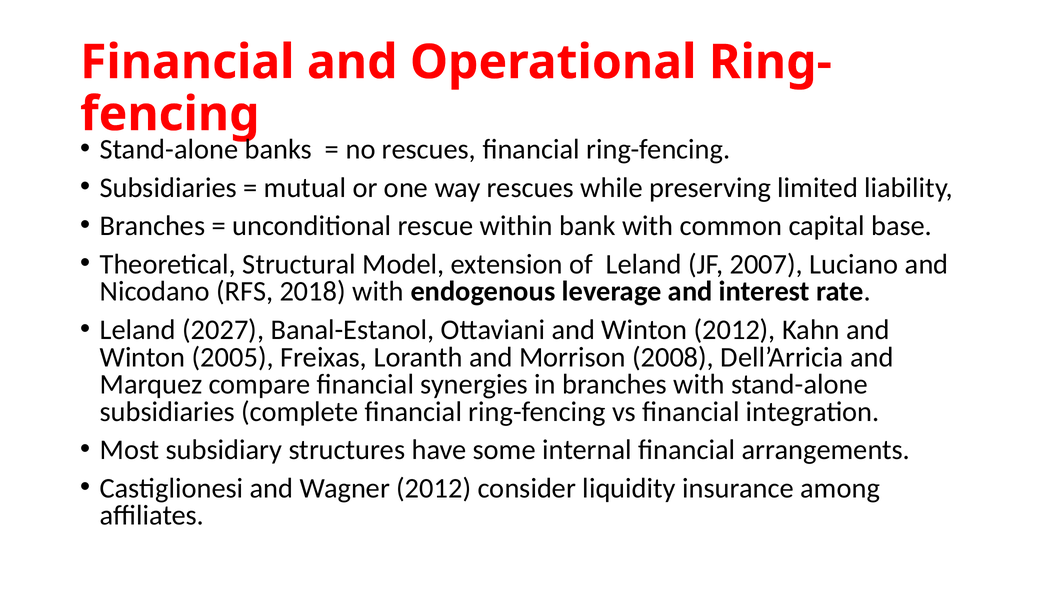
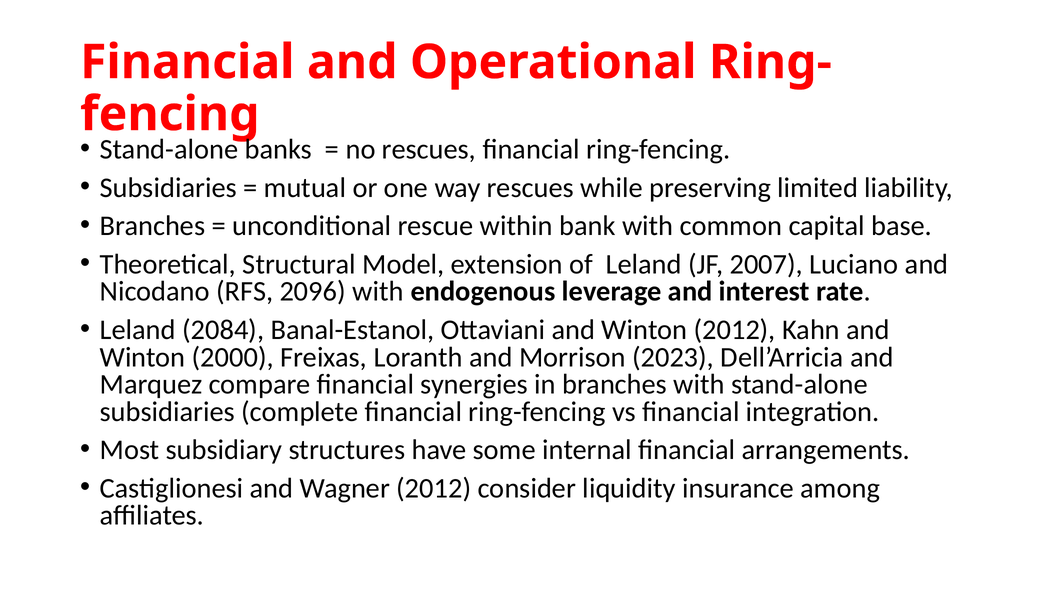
2018: 2018 -> 2096
2027: 2027 -> 2084
2005: 2005 -> 2000
2008: 2008 -> 2023
